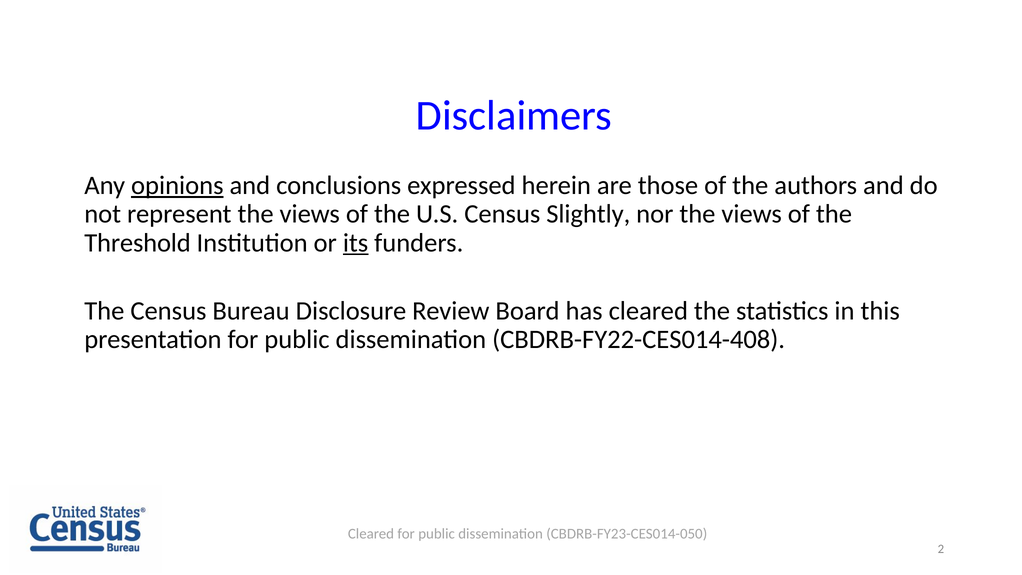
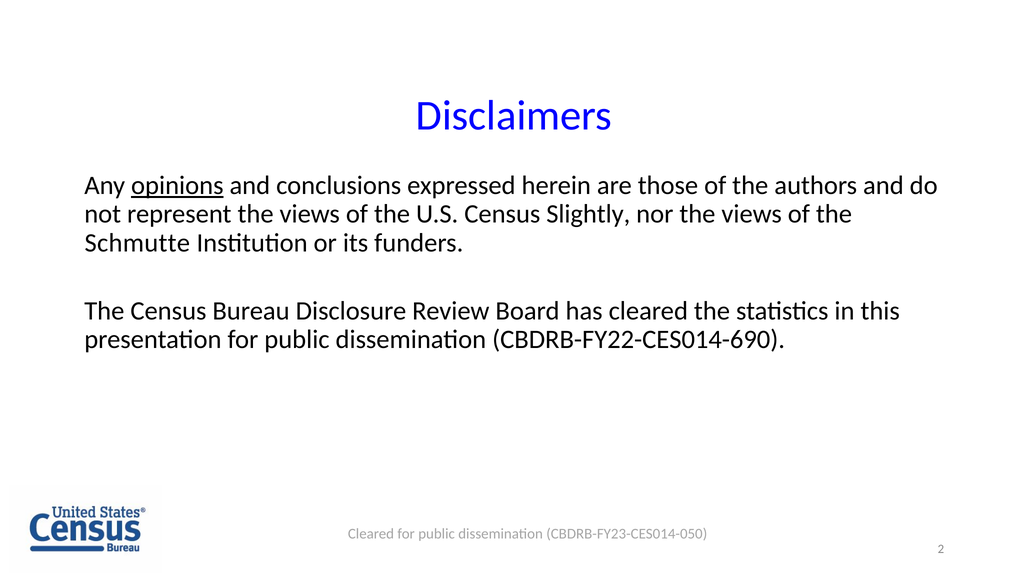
Threshold: Threshold -> Schmutte
its underline: present -> none
CBDRB-FY22-CES014-408: CBDRB-FY22-CES014-408 -> CBDRB-FY22-CES014-690
